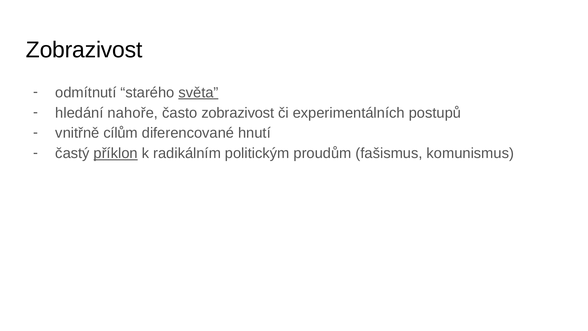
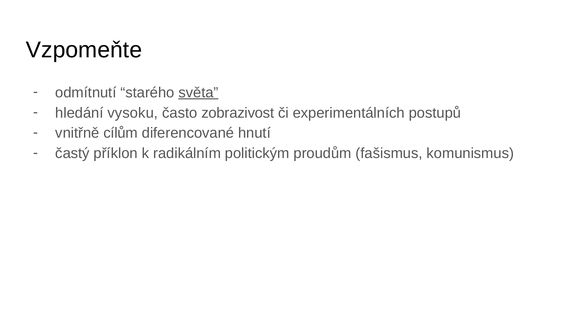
Zobrazivost at (84, 50): Zobrazivost -> Vzpomeňte
nahoře: nahoře -> vysoku
příklon underline: present -> none
